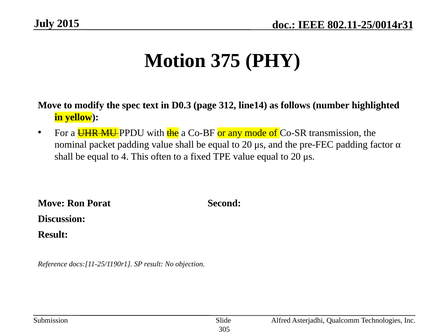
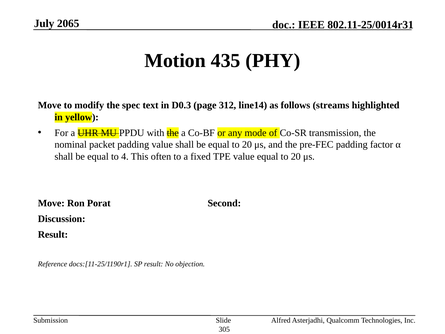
2015: 2015 -> 2065
375: 375 -> 435
number: number -> streams
